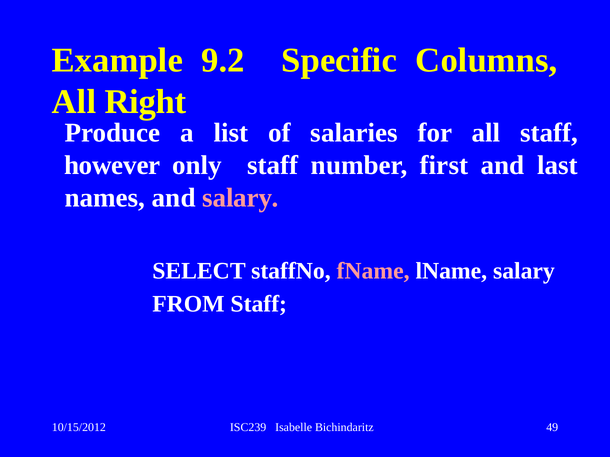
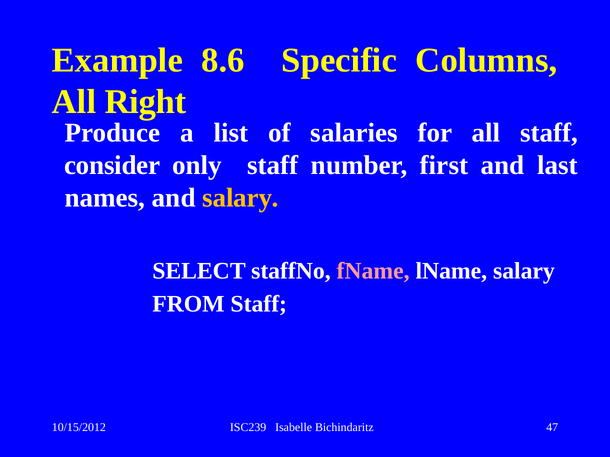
9.2: 9.2 -> 8.6
however: however -> consider
salary at (241, 198) colour: pink -> yellow
49: 49 -> 47
